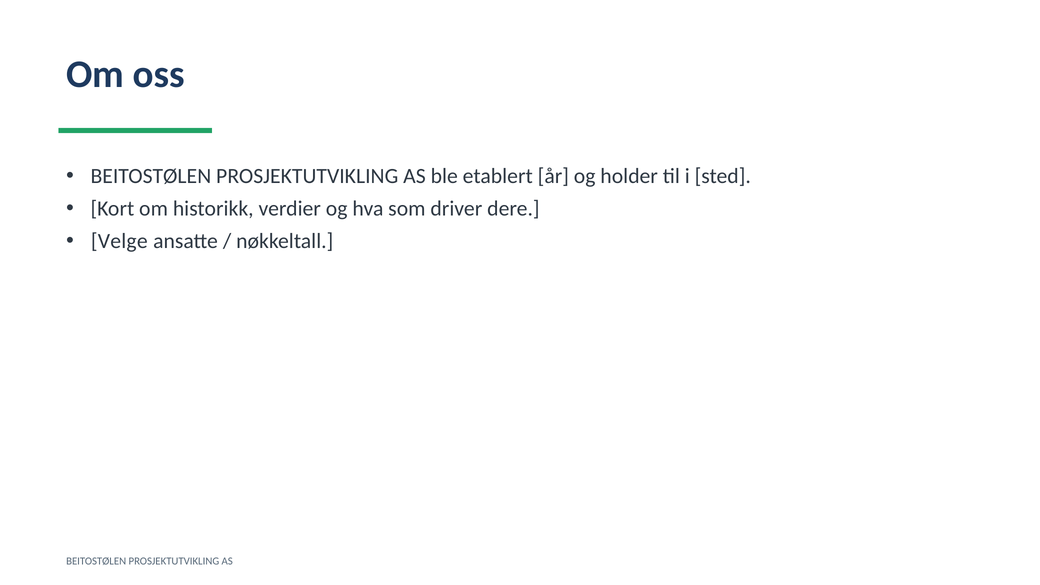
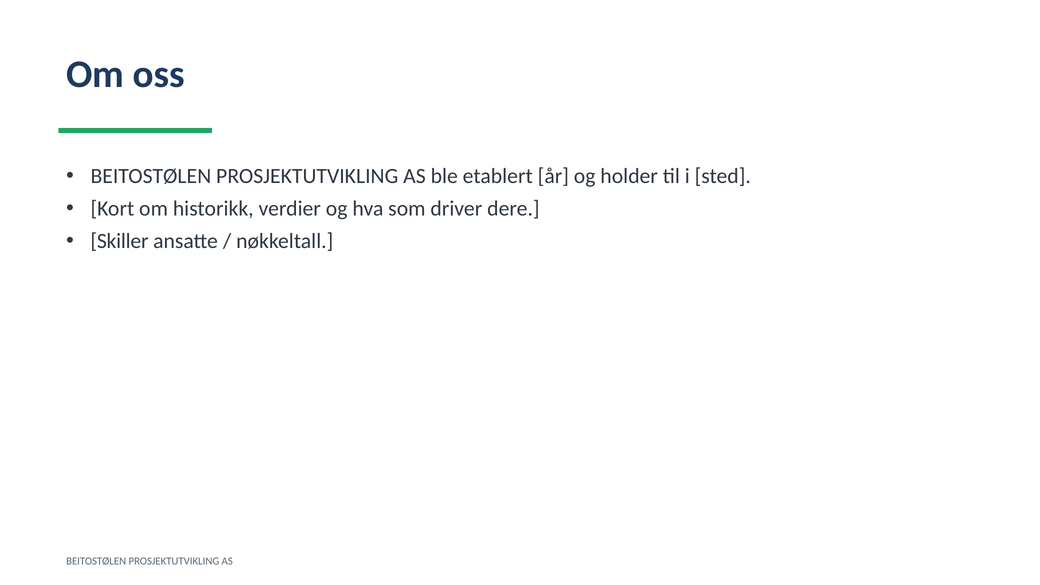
Velge: Velge -> Skiller
